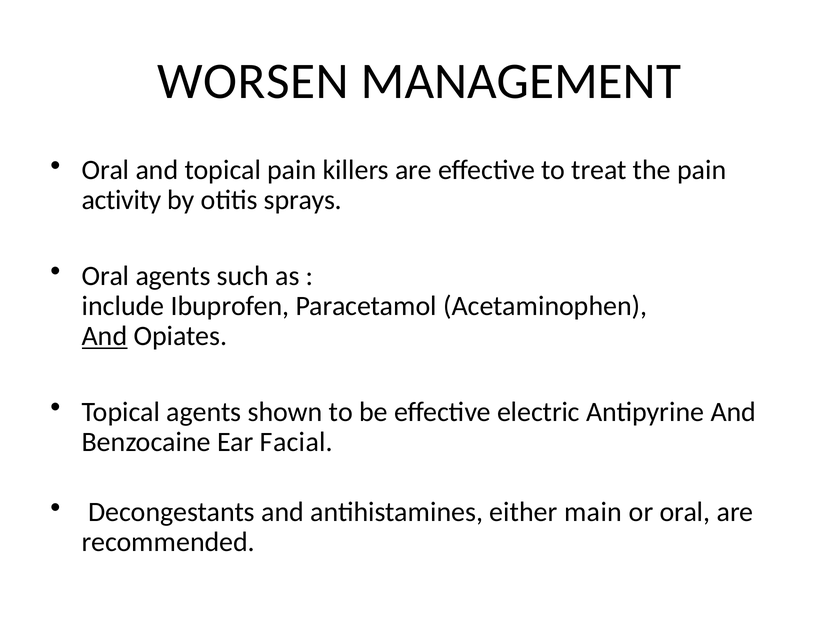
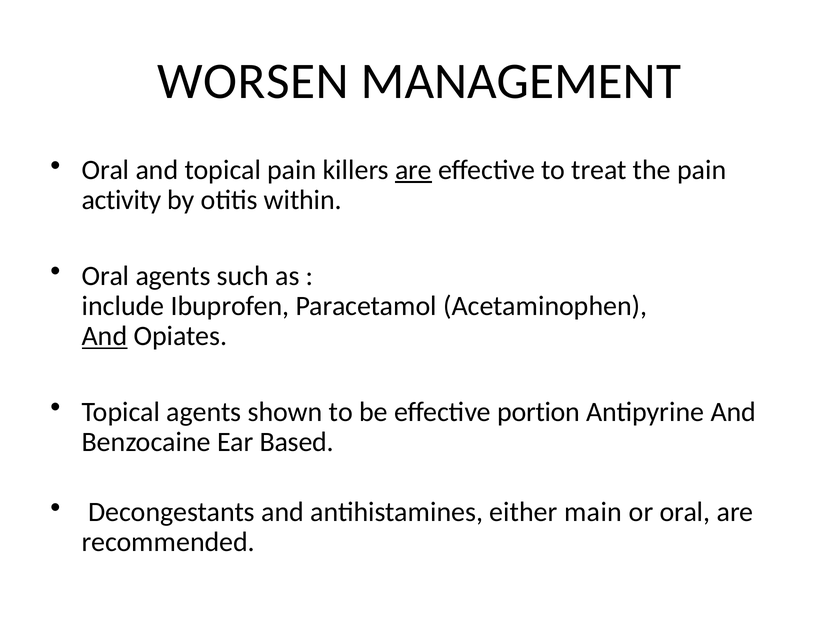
are at (413, 170) underline: none -> present
sprays: sprays -> within
electric: electric -> portion
Facial: Facial -> Based
